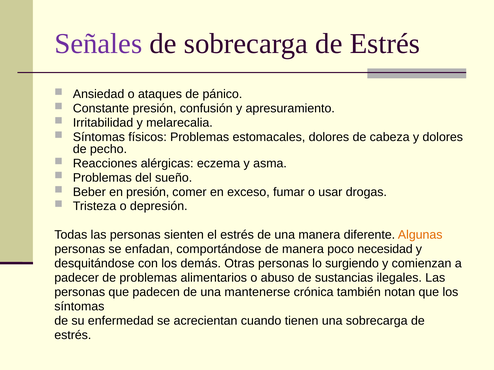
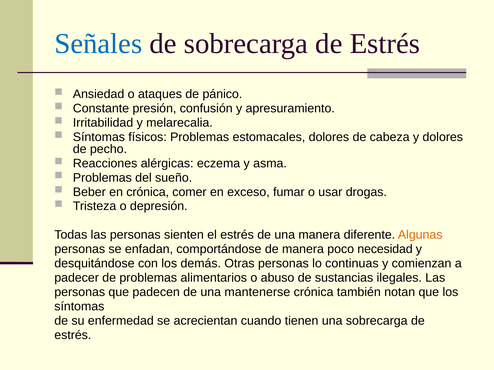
Señales colour: purple -> blue
en presión: presión -> crónica
surgiendo: surgiendo -> continuas
